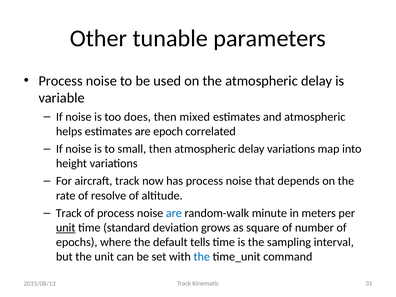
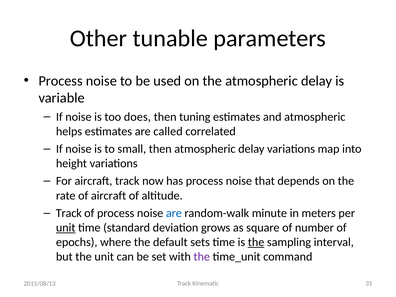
mixed: mixed -> tuning
epoch: epoch -> called
of resolve: resolve -> aircraft
tells: tells -> sets
the at (256, 242) underline: none -> present
the at (202, 257) colour: blue -> purple
